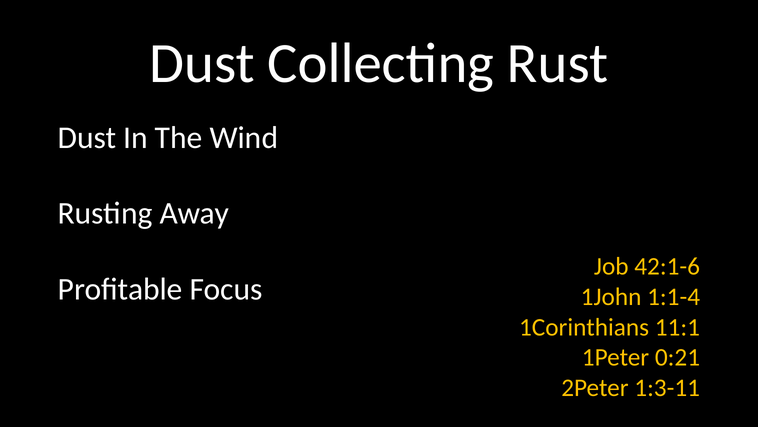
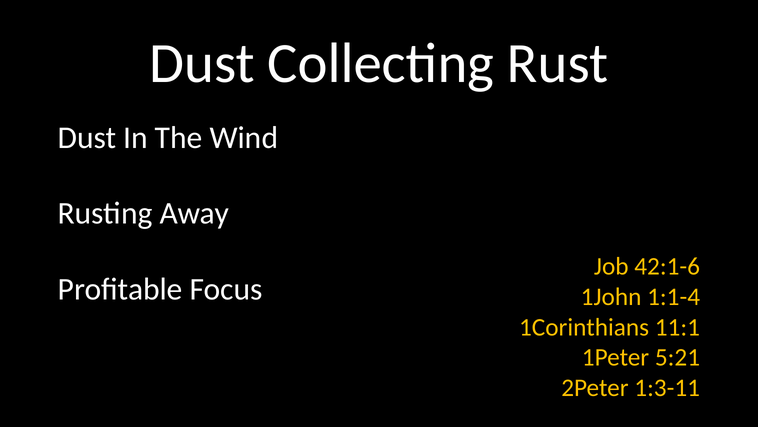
0:21: 0:21 -> 5:21
